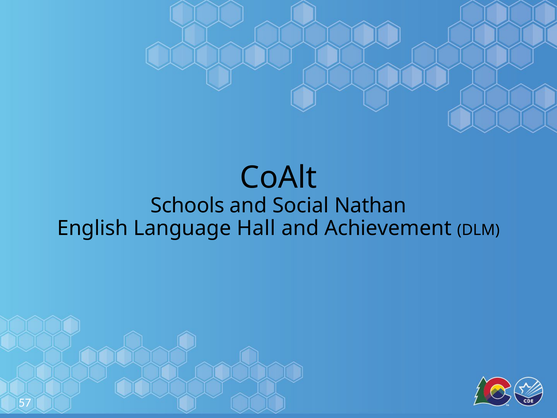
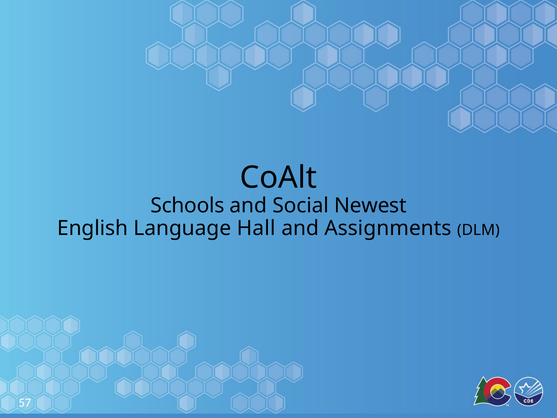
Nathan: Nathan -> Newest
Achievement: Achievement -> Assignments
